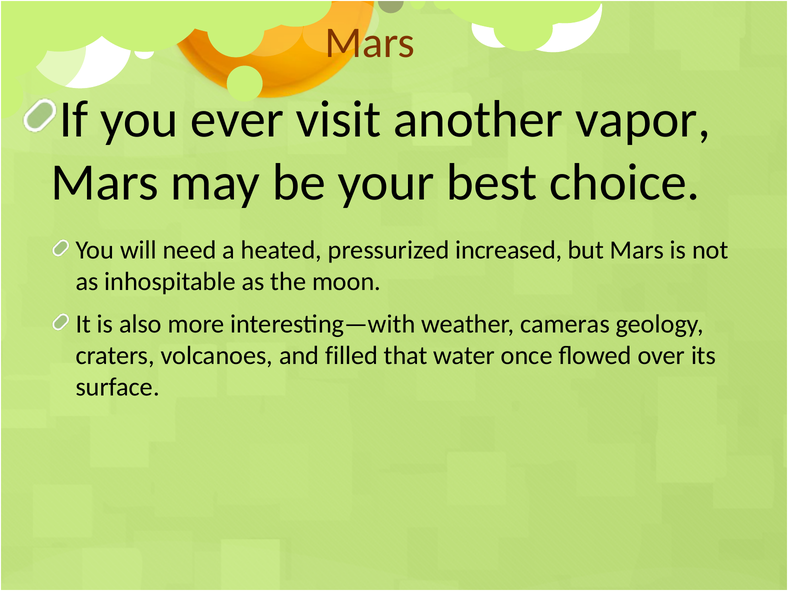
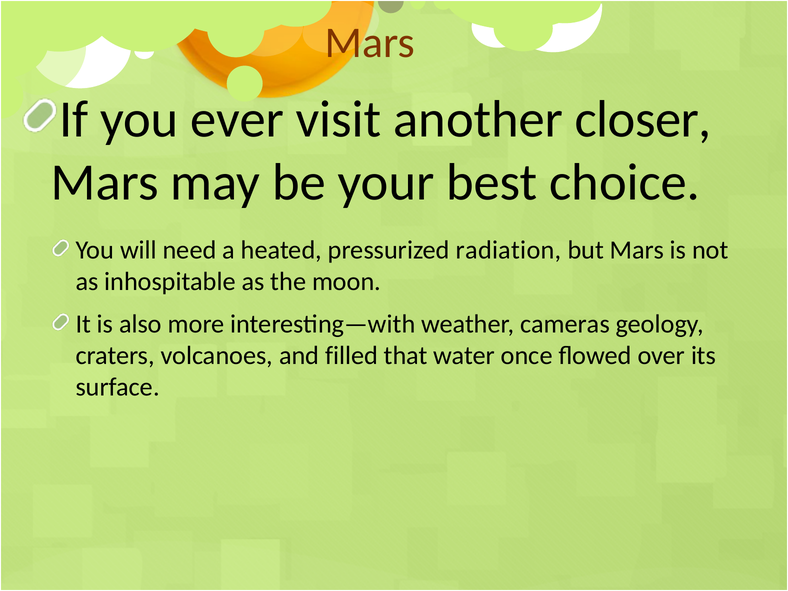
vapor: vapor -> closer
increased: increased -> radiation
